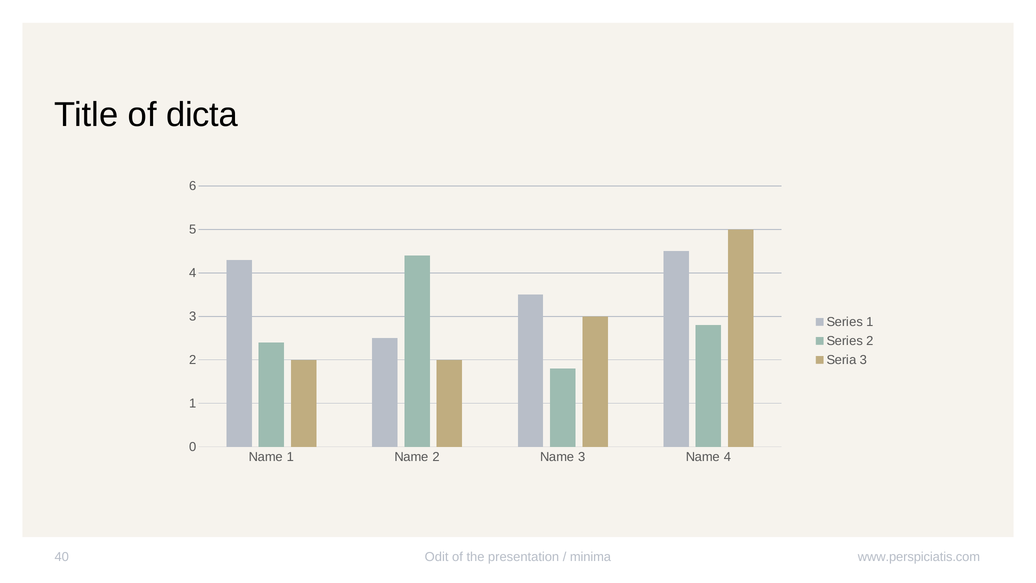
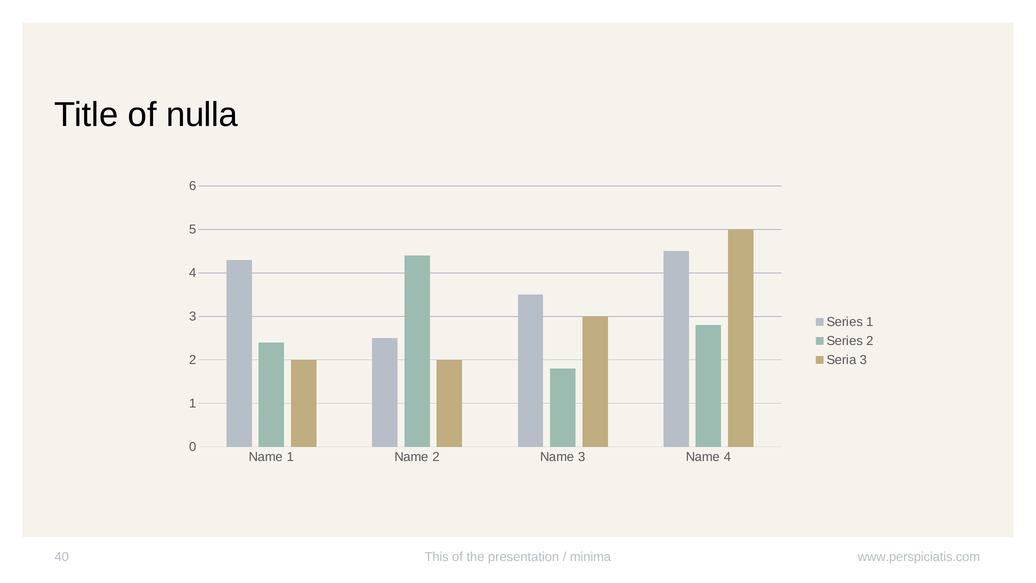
dicta: dicta -> nulla
Odit: Odit -> This
